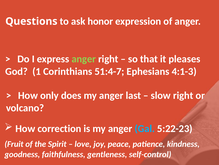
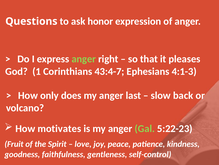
51:4-7: 51:4-7 -> 43:4-7
slow right: right -> back
correction: correction -> motivates
Gal colour: light blue -> light green
